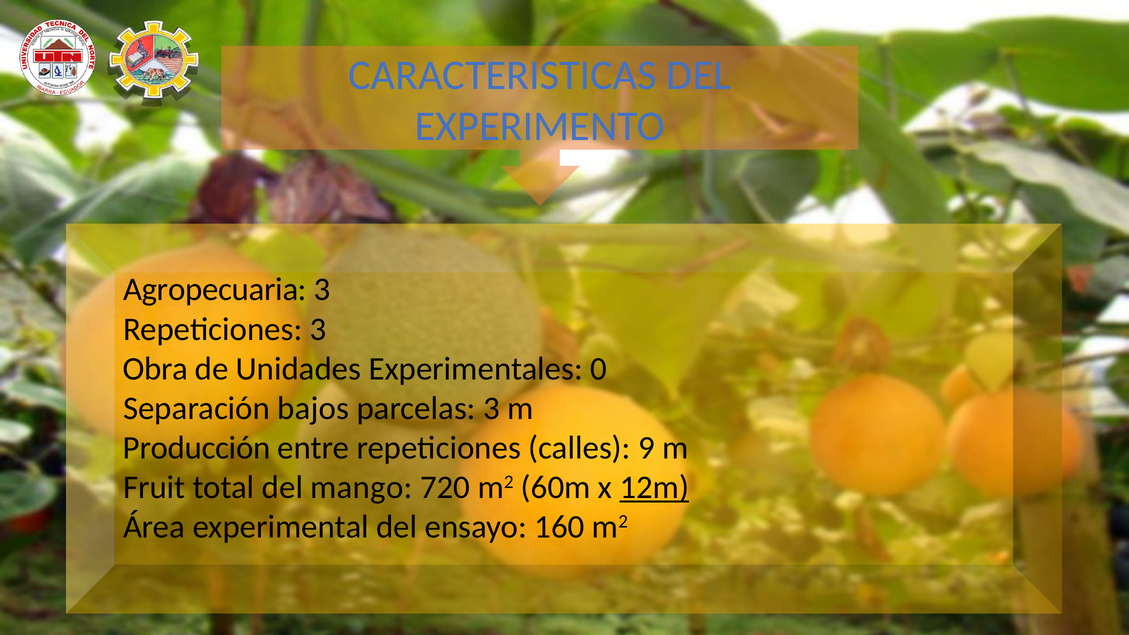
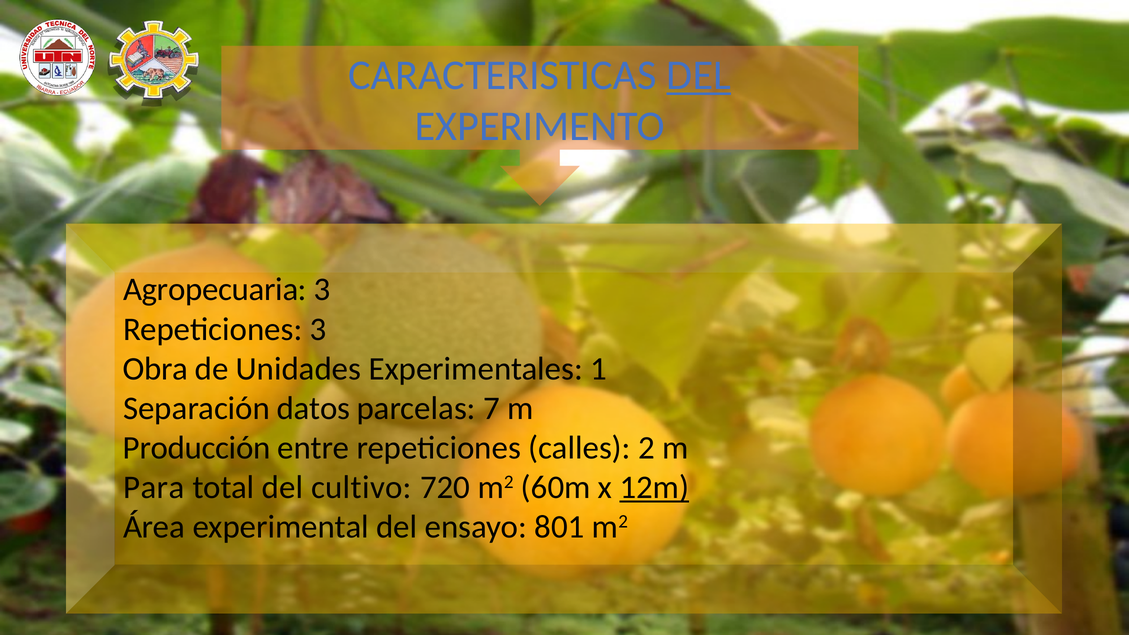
DEL at (699, 75) underline: none -> present
0: 0 -> 1
bajos: bajos -> datos
parcelas 3: 3 -> 7
9: 9 -> 2
Fruit: Fruit -> Para
mango: mango -> cultivo
160: 160 -> 801
